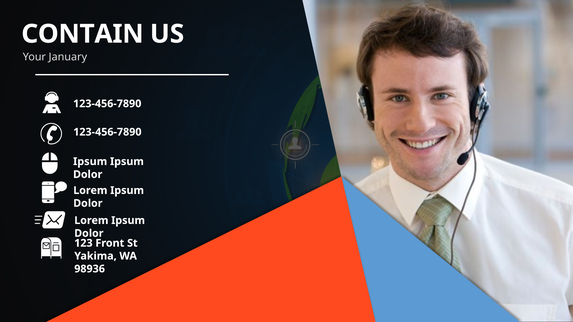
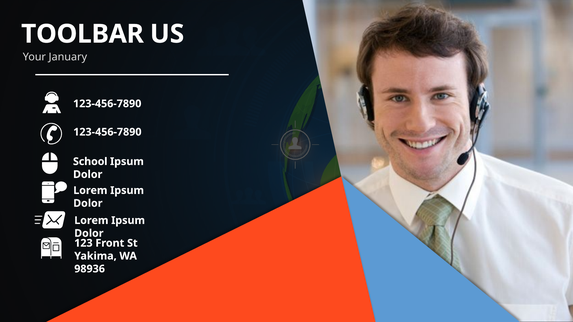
CONTAIN: CONTAIN -> TOOLBAR
Ipsum at (90, 162): Ipsum -> School
